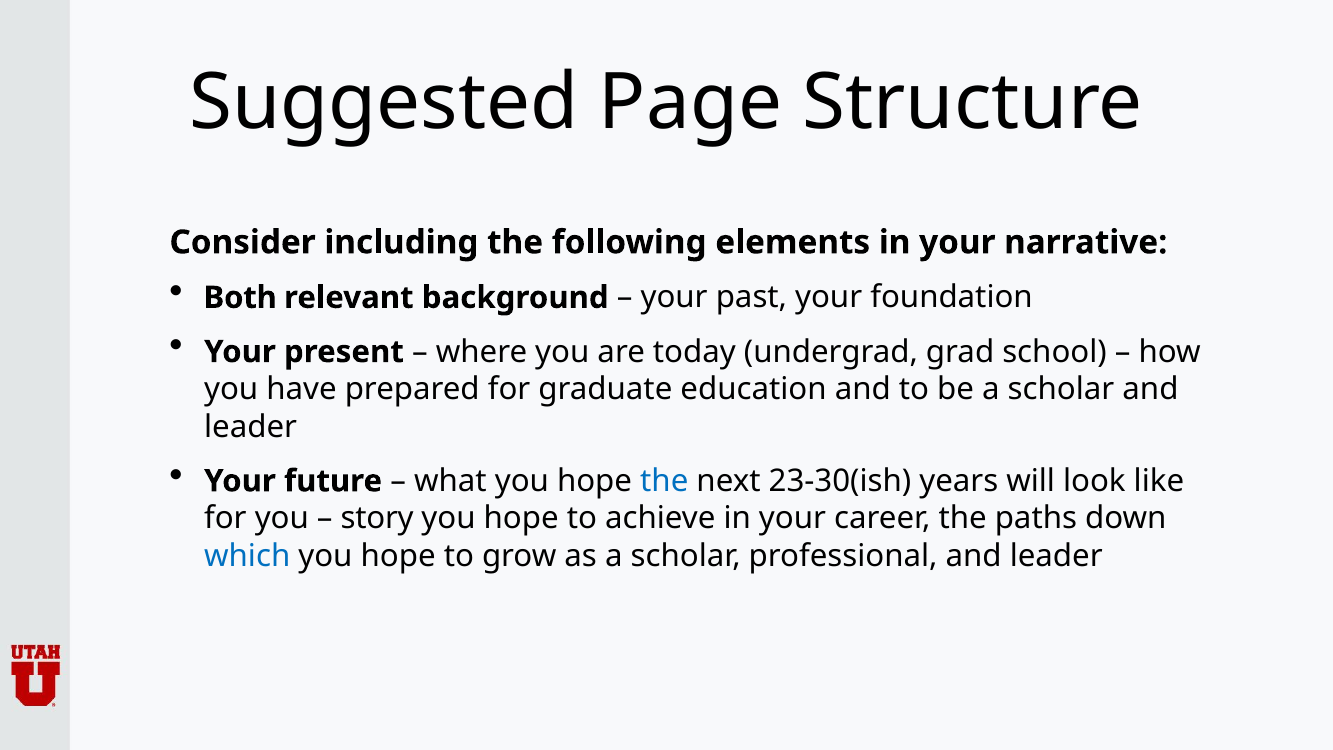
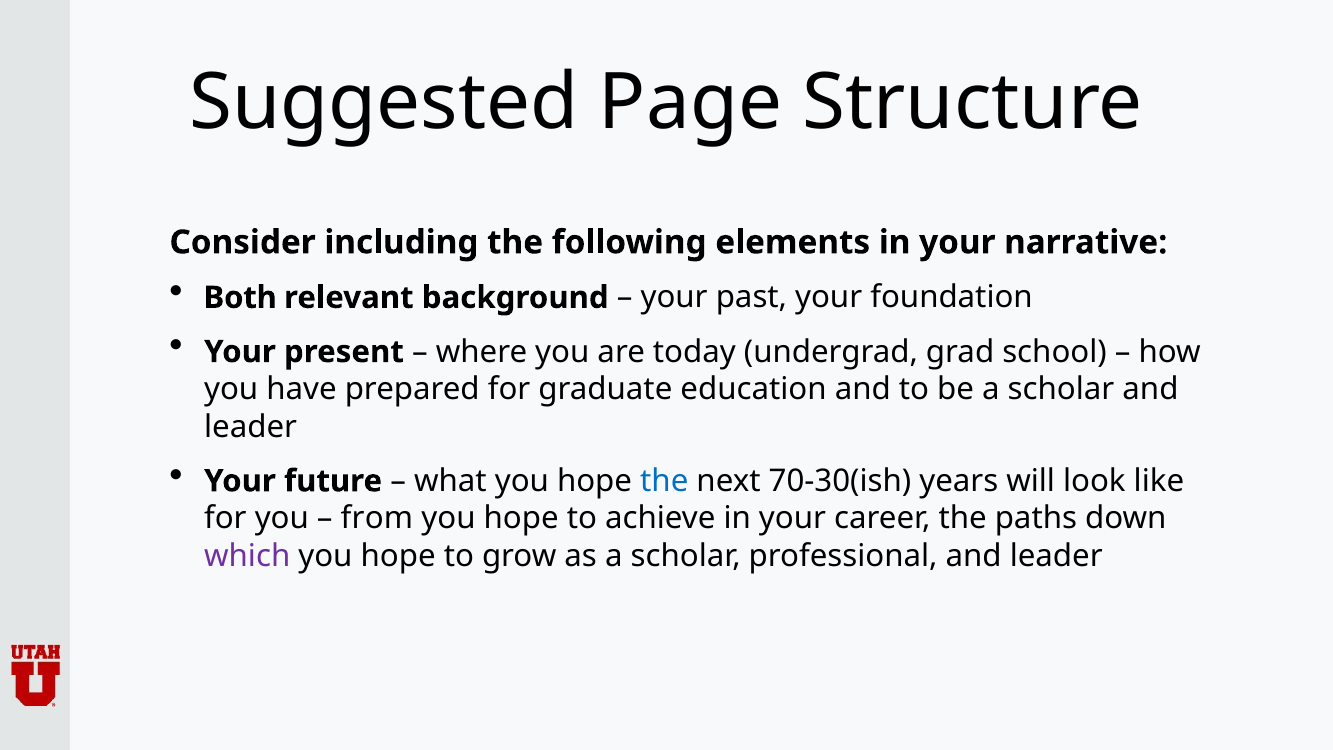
23-30(ish: 23-30(ish -> 70-30(ish
story: story -> from
which colour: blue -> purple
